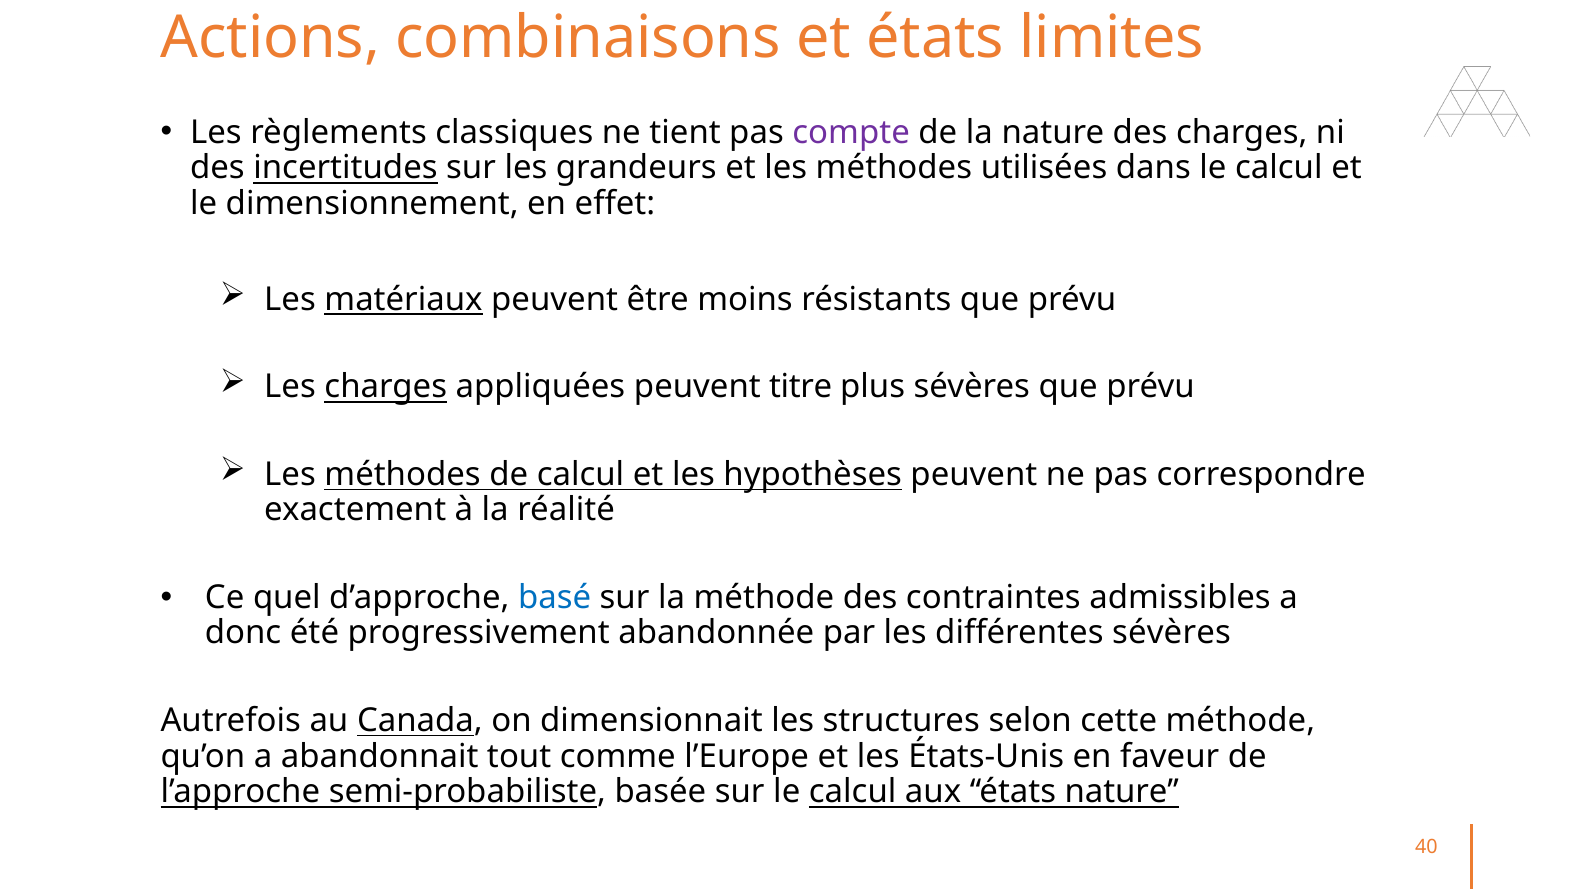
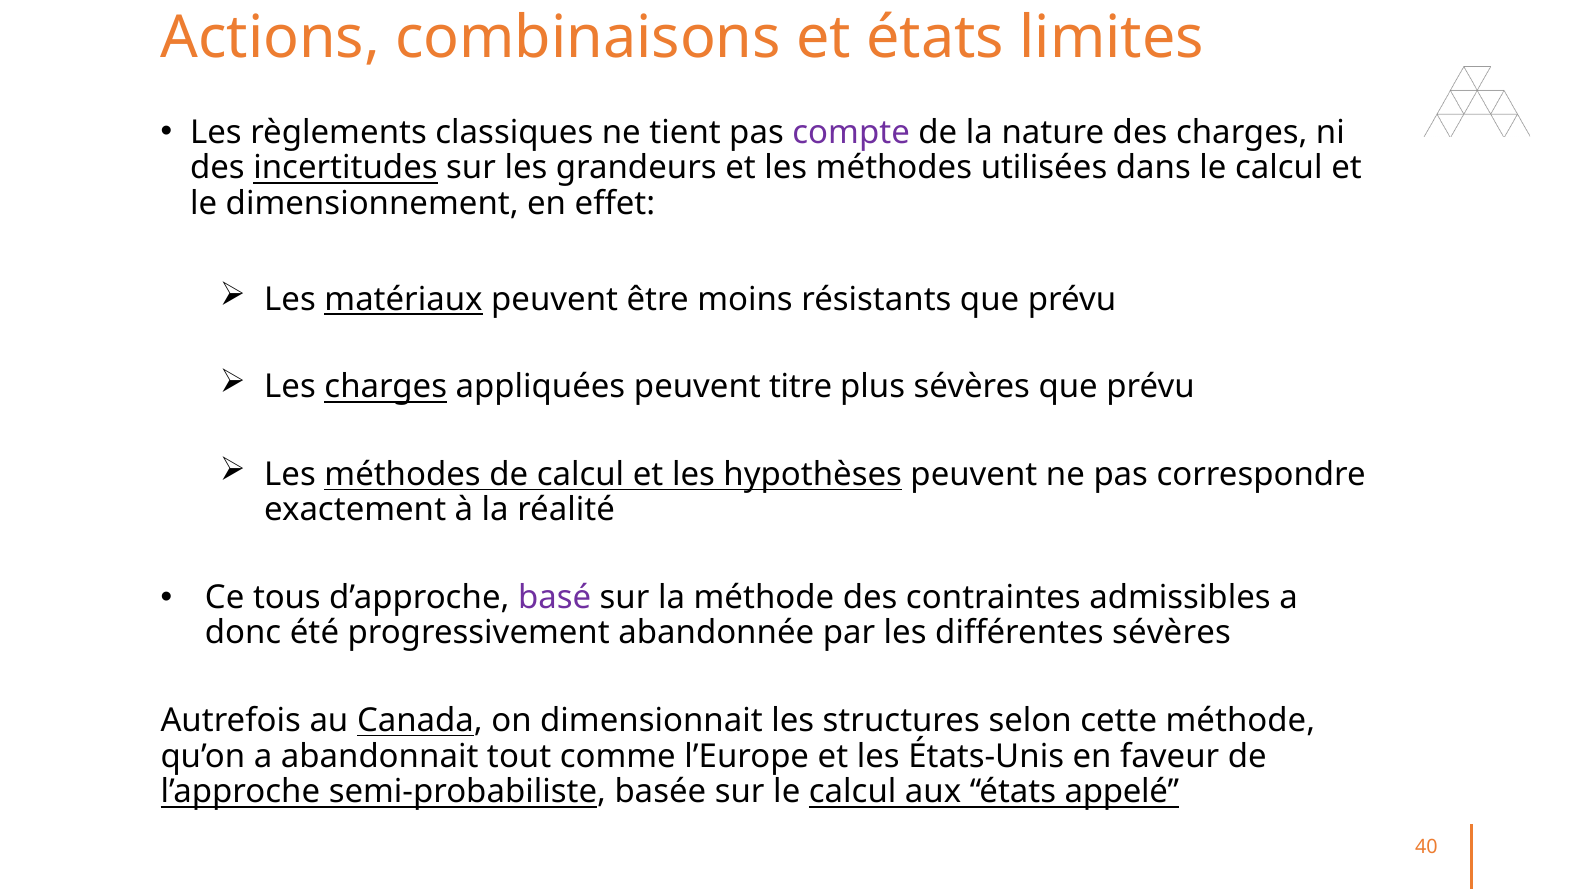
quel: quel -> tous
basé colour: blue -> purple
états nature: nature -> appelé
